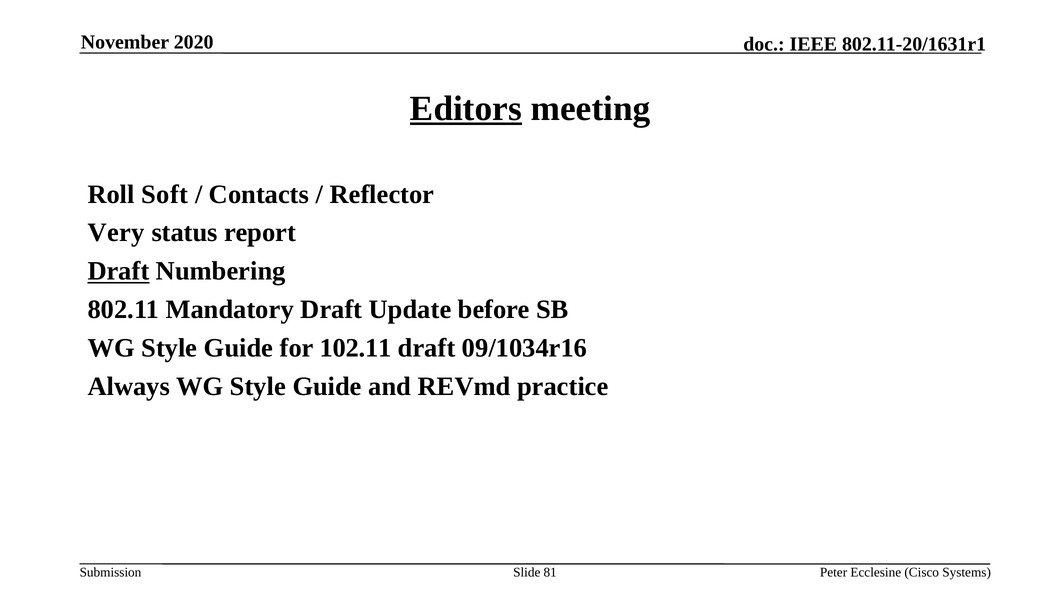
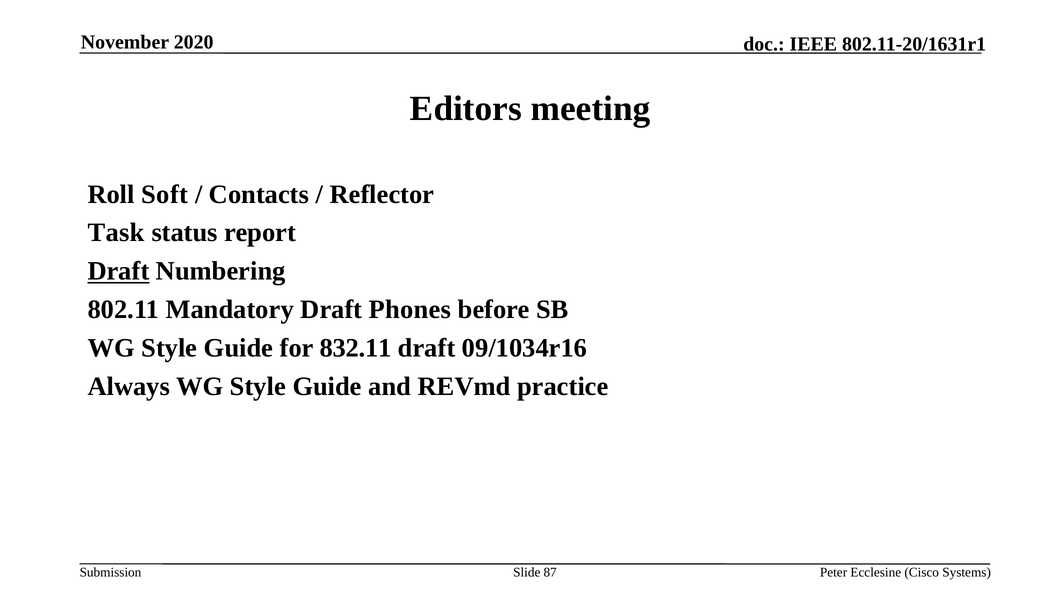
Editors underline: present -> none
Very: Very -> Task
Update: Update -> Phones
102.11: 102.11 -> 832.11
81: 81 -> 87
